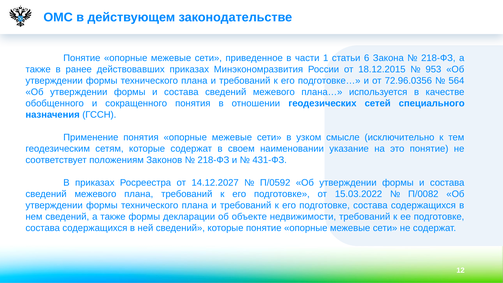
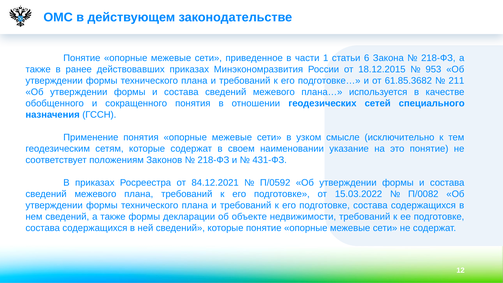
72.96.0356: 72.96.0356 -> 61.85.3682
564: 564 -> 211
14.12.2027: 14.12.2027 -> 84.12.2021
